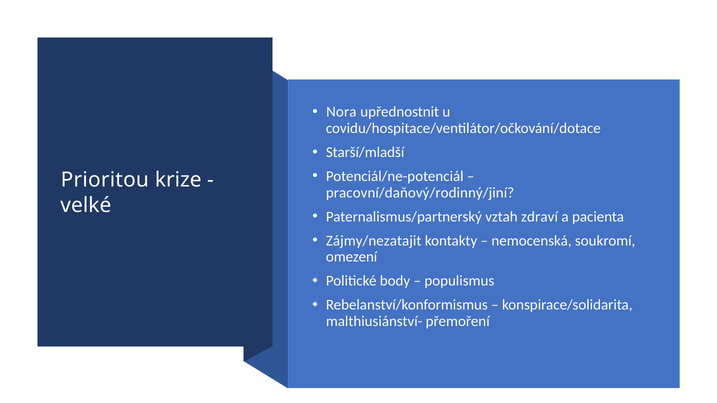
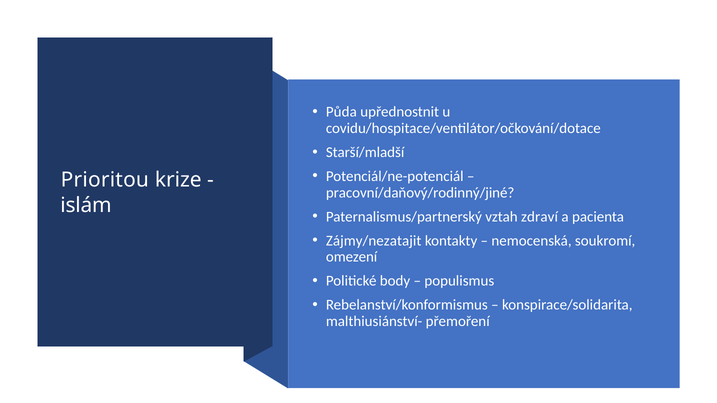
Nora: Nora -> Půda
pracovní/daňový/rodinný/jiní: pracovní/daňový/rodinný/jiní -> pracovní/daňový/rodinný/jiné
velké: velké -> islám
